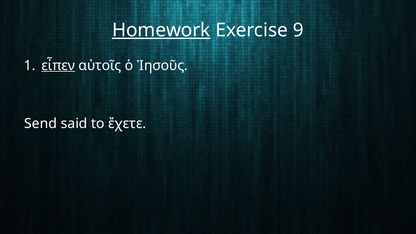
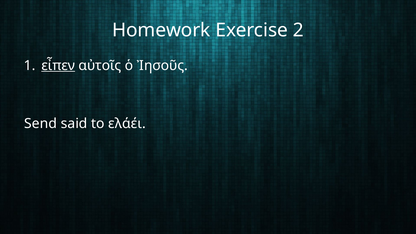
Homework underline: present -> none
9: 9 -> 2
ἔχετε: ἔχετε -> ελάέι
